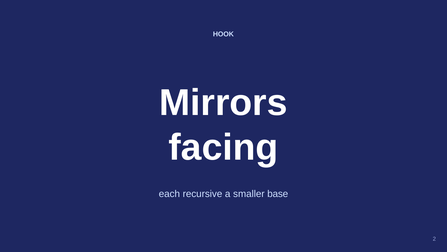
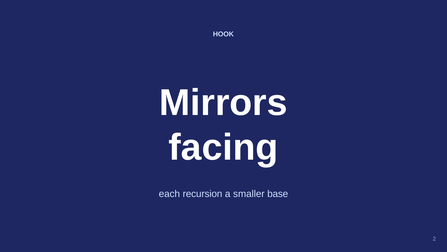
recursive: recursive -> recursion
